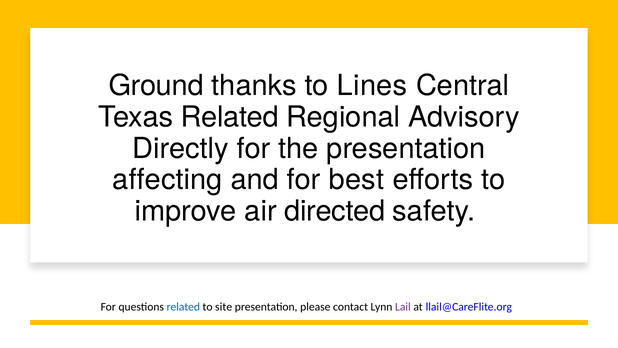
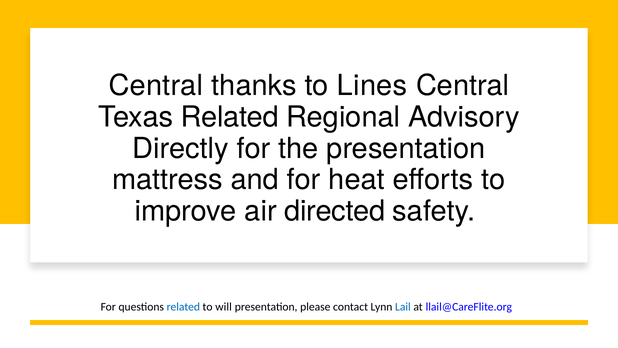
Ground at (156, 86): Ground -> Central
affecting: affecting -> mattress
best: best -> heat
site: site -> will
Lail colour: purple -> blue
